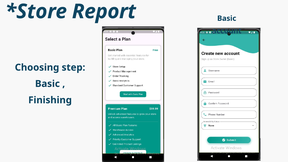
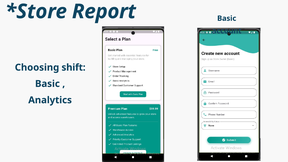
step: step -> shift
Finishing: Finishing -> Analytics
